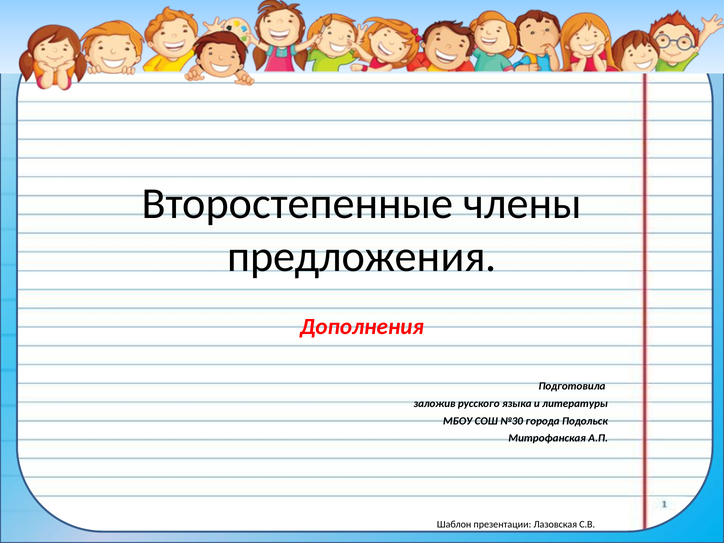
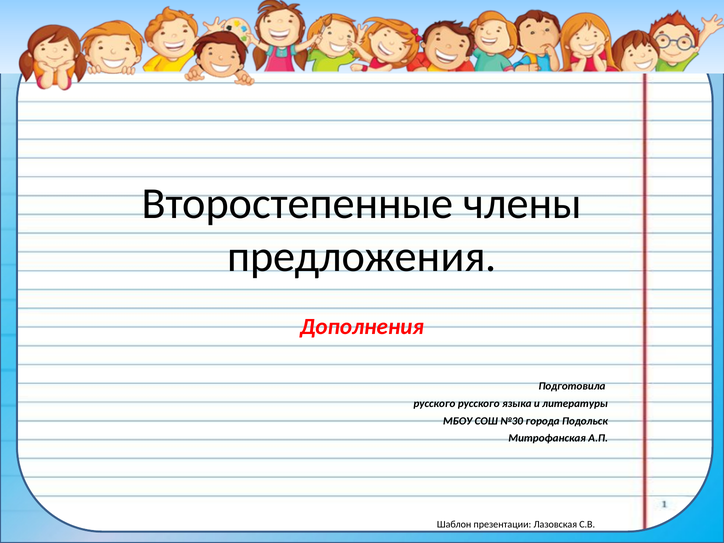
заложив at (435, 404): заложив -> русского
